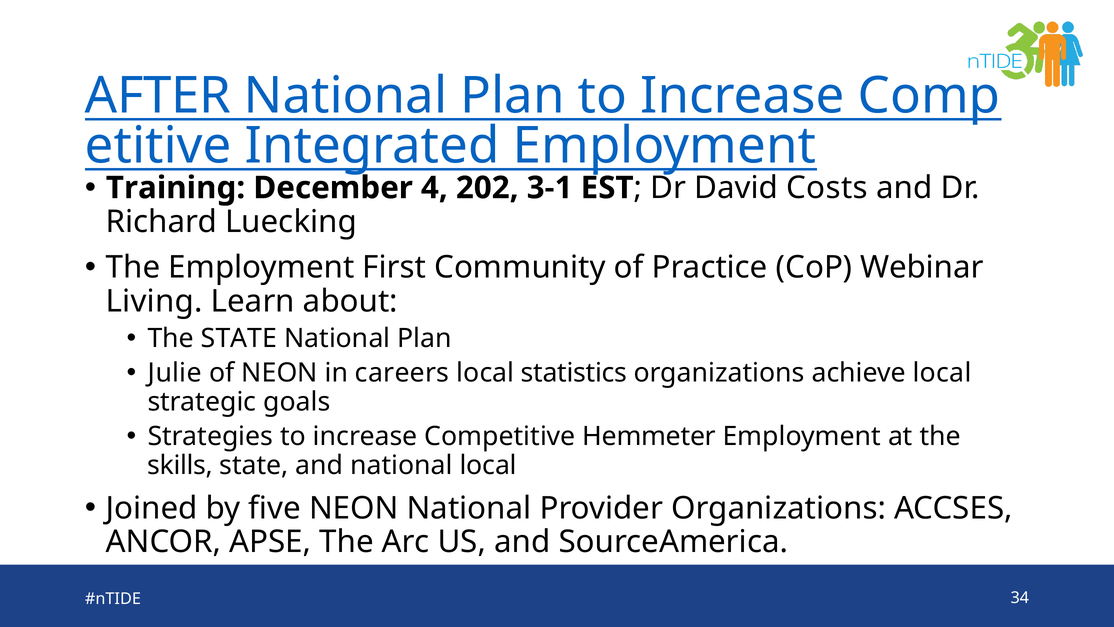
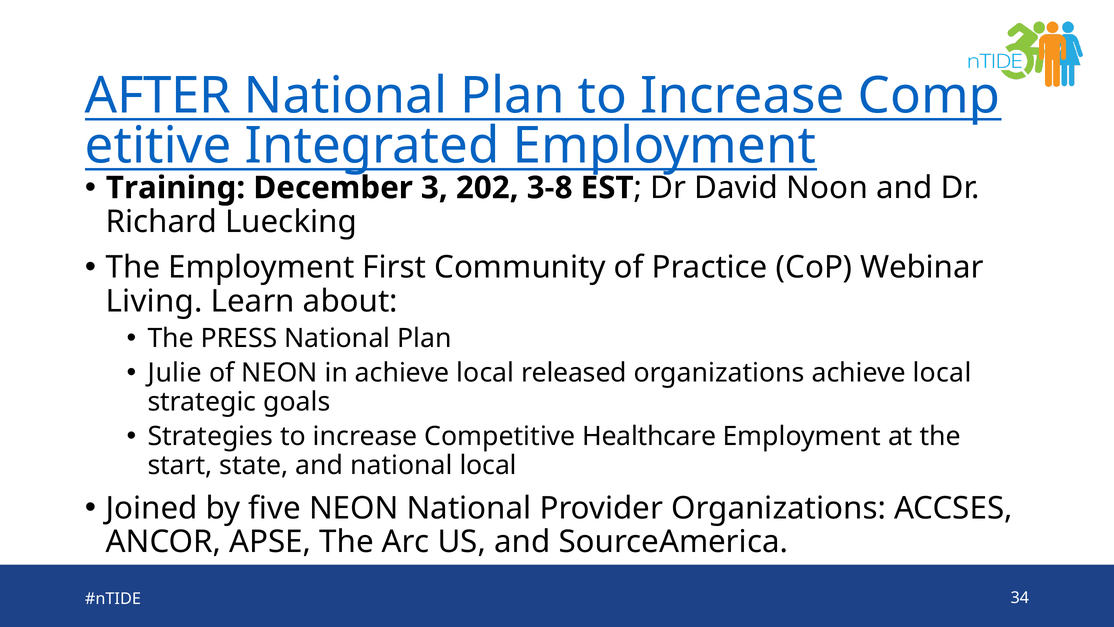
4: 4 -> 3
3-1: 3-1 -> 3-8
Costs: Costs -> Noon
The STATE: STATE -> PRESS
in careers: careers -> achieve
statistics: statistics -> released
Hemmeter: Hemmeter -> Healthcare
skills: skills -> start
